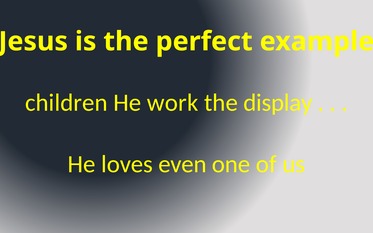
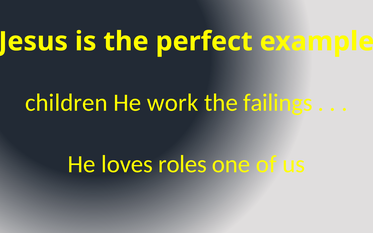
display: display -> failings
even: even -> roles
